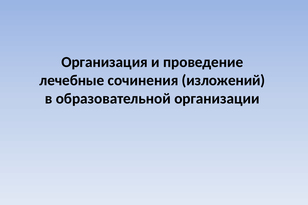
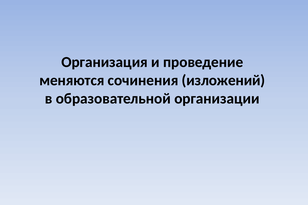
лечебные: лечебные -> меняются
